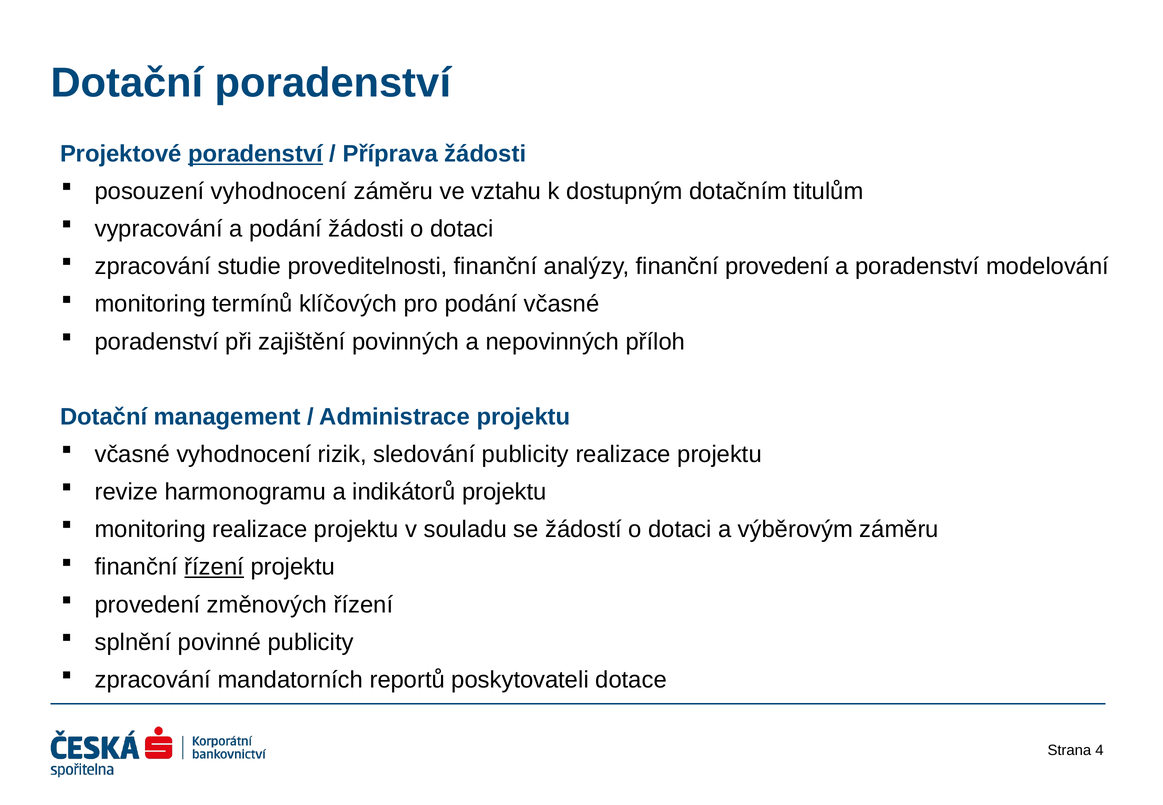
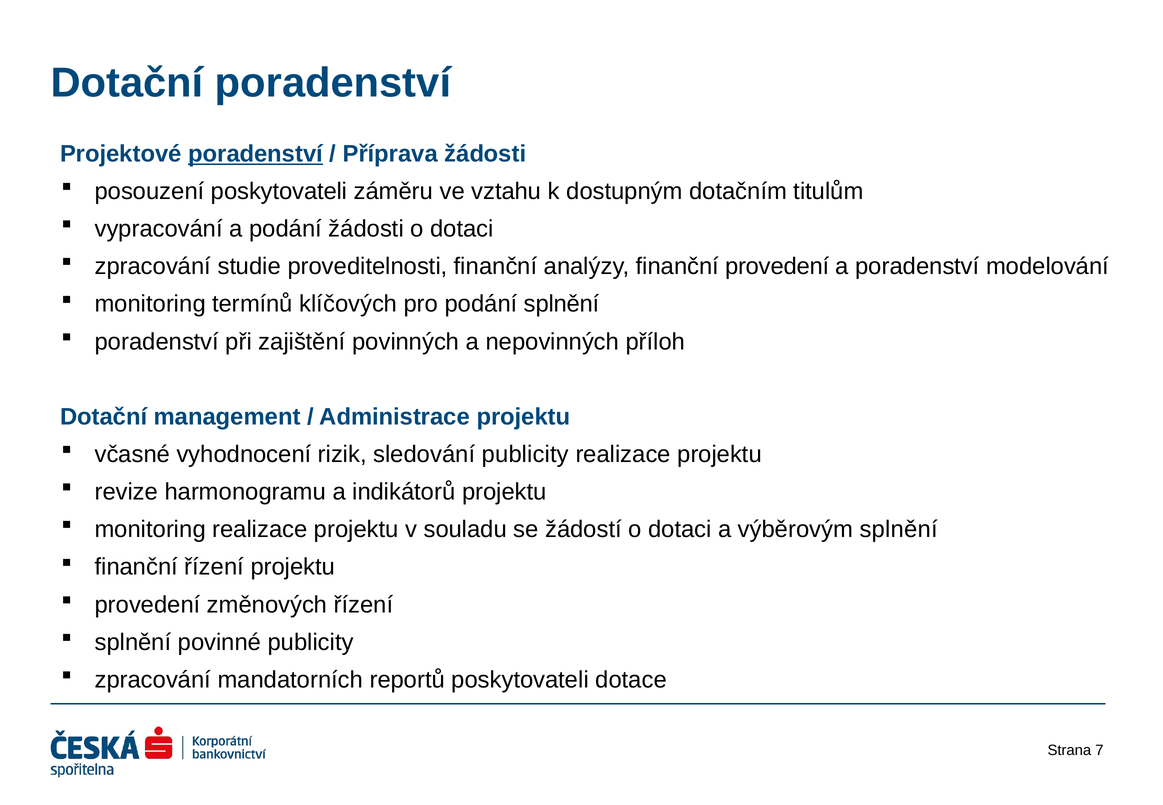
posouzení vyhodnocení: vyhodnocení -> poskytovateli
podání včasné: včasné -> splnění
výběrovým záměru: záměru -> splnění
řízení at (214, 567) underline: present -> none
4: 4 -> 7
